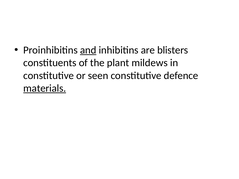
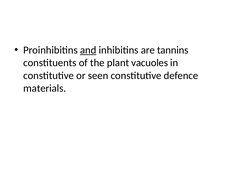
blisters: blisters -> tannins
mildews: mildews -> vacuoles
materials underline: present -> none
